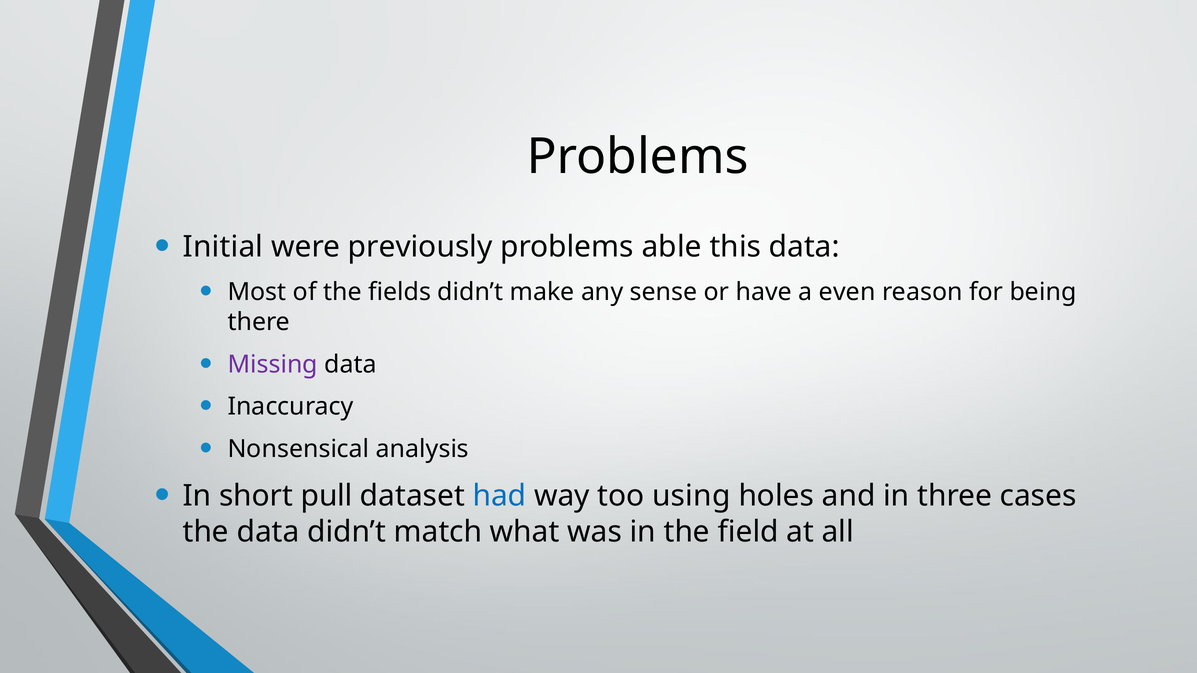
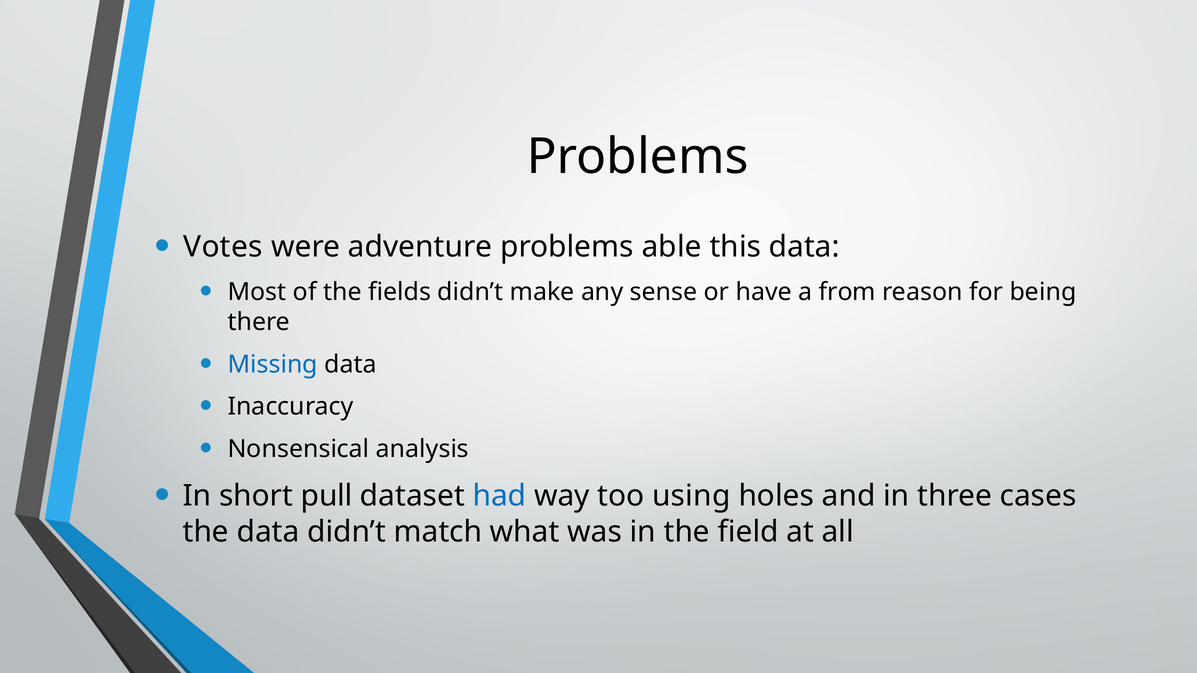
Initial: Initial -> Votes
previously: previously -> adventure
even: even -> from
Missing colour: purple -> blue
